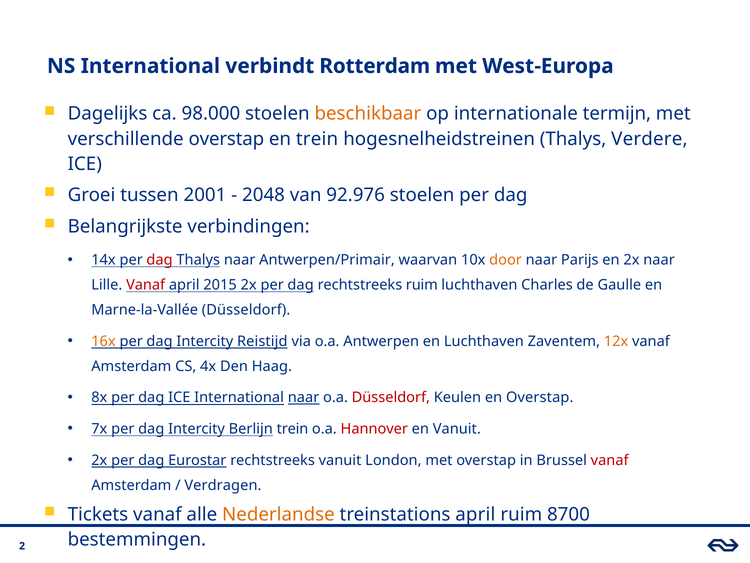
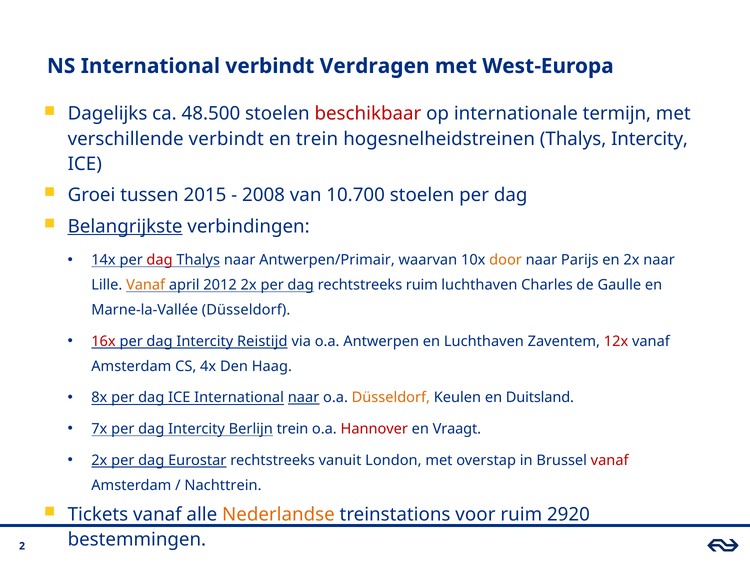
Rotterdam: Rotterdam -> Verdragen
98.000: 98.000 -> 48.500
beschikbaar colour: orange -> red
verschillende overstap: overstap -> verbindt
Thalys Verdere: Verdere -> Intercity
2001: 2001 -> 2015
2048: 2048 -> 2008
92.976: 92.976 -> 10.700
Belangrijkste underline: none -> present
Vanaf at (146, 285) colour: red -> orange
2015: 2015 -> 2012
16x colour: orange -> red
12x colour: orange -> red
Düsseldorf at (391, 397) colour: red -> orange
en Overstap: Overstap -> Duitsland
en Vanuit: Vanuit -> Vraagt
Verdragen: Verdragen -> Nachttrein
treinstations april: april -> voor
8700: 8700 -> 2920
